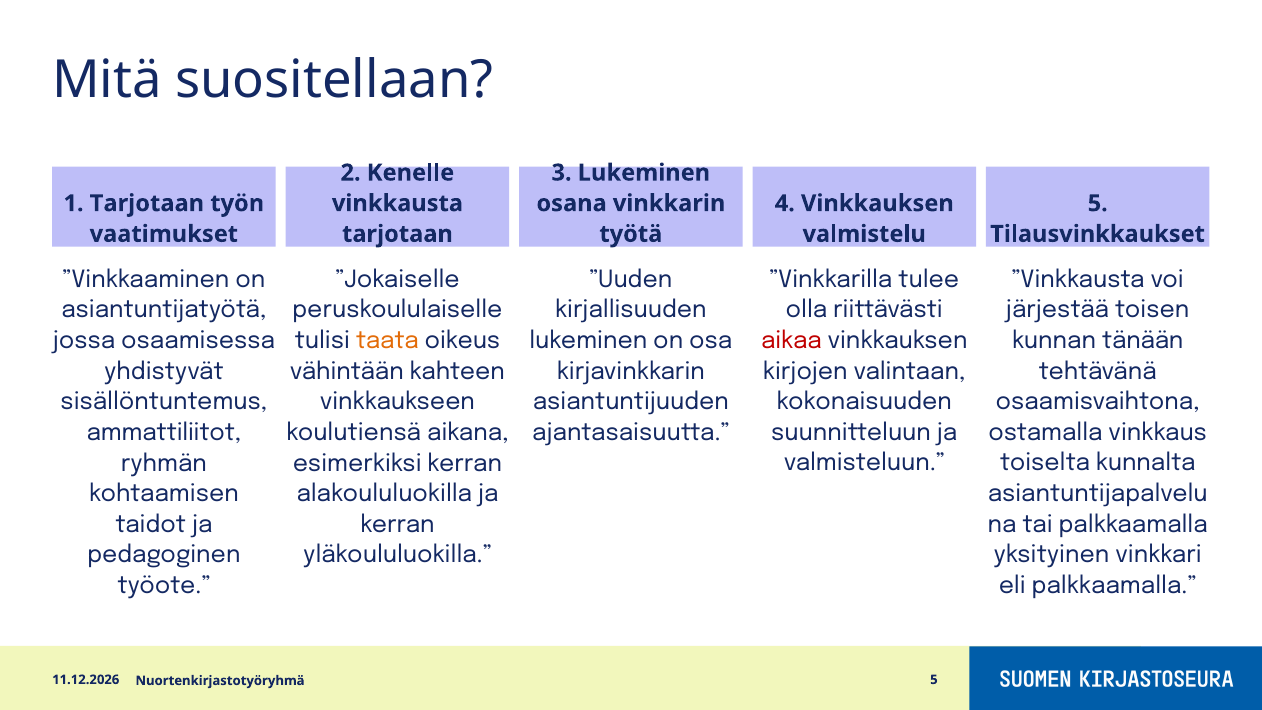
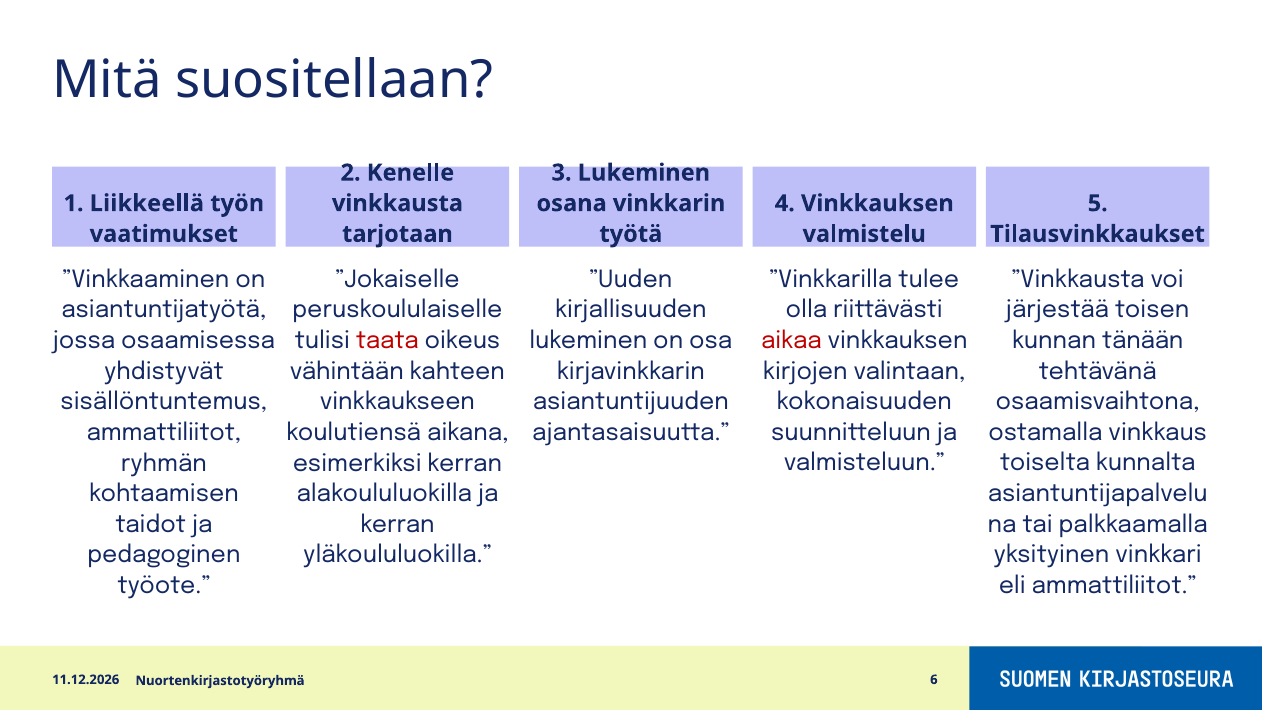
1 Tarjotaan: Tarjotaan -> Liikkeellä
taata colour: orange -> red
eli palkkaamalla: palkkaamalla -> ammattiliitot
5 at (934, 680): 5 -> 6
